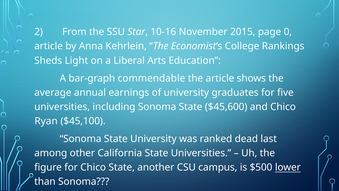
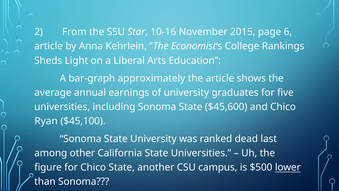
0: 0 -> 6
commendable: commendable -> approximately
